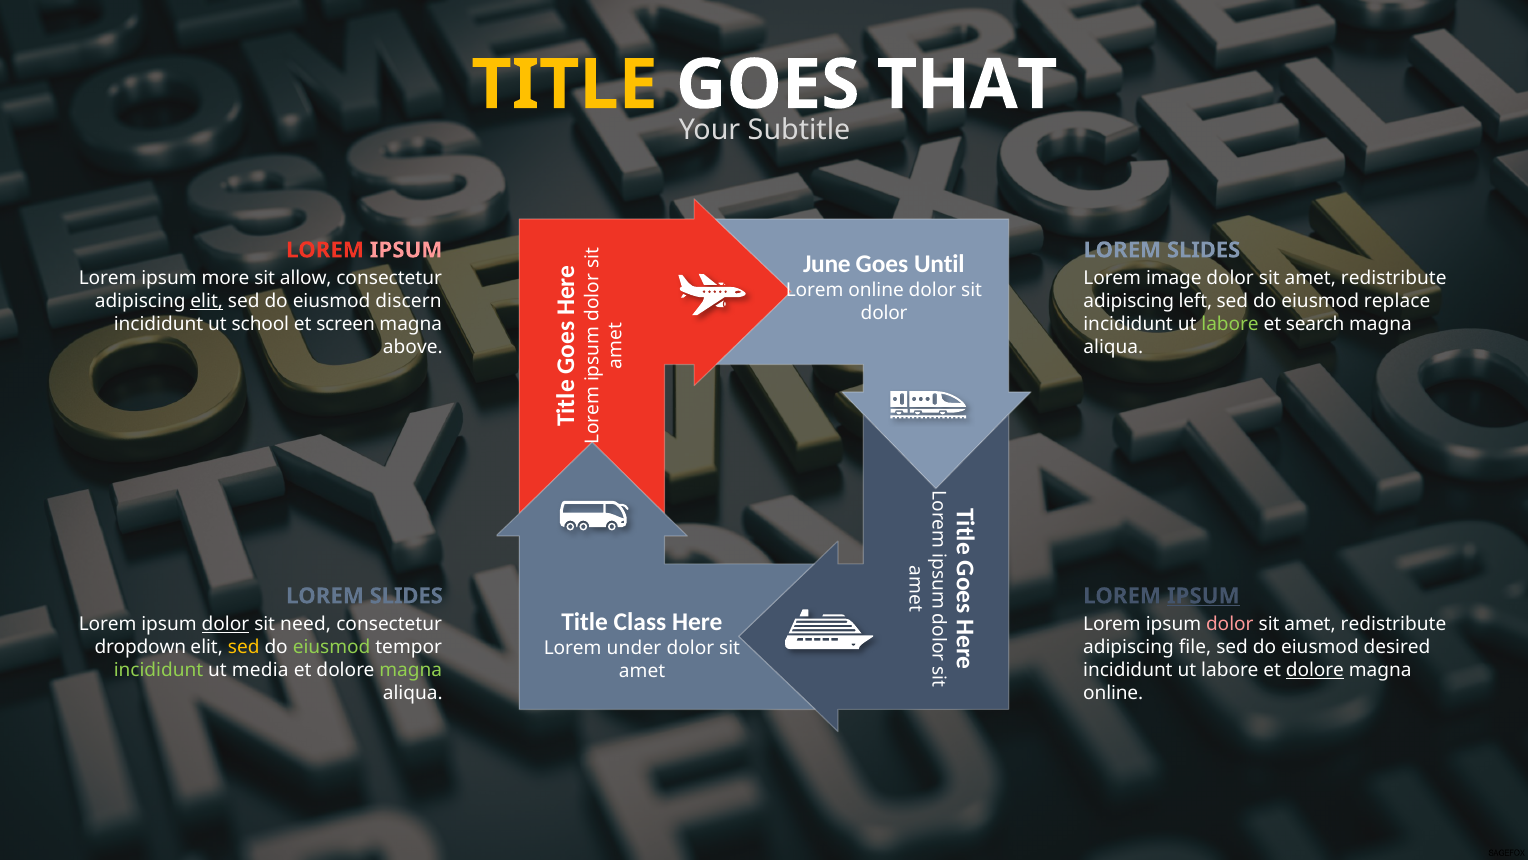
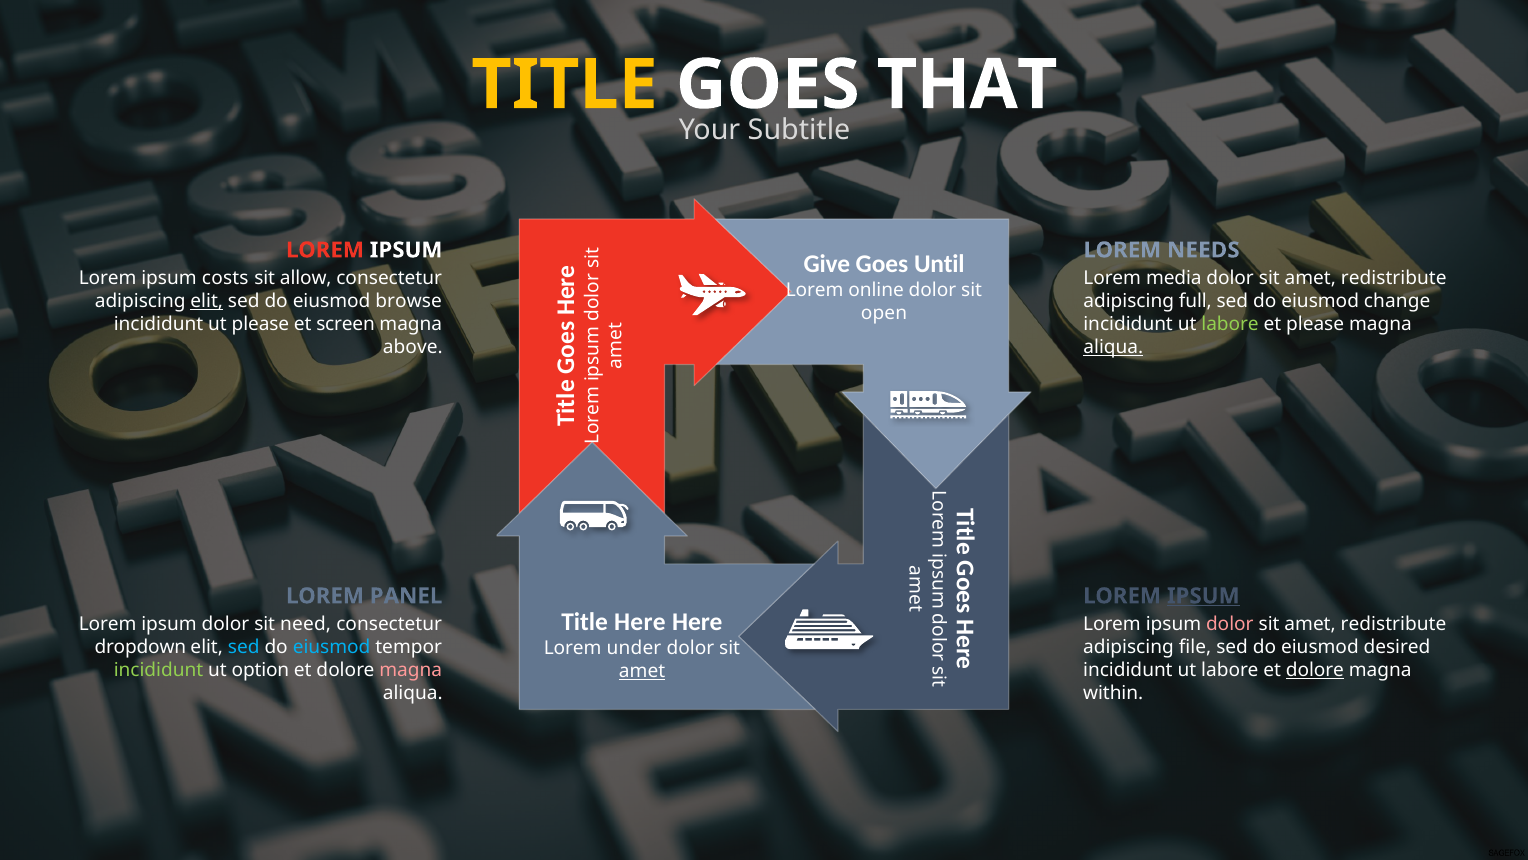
IPSUM at (406, 250) colour: pink -> white
SLIDES at (1204, 250): SLIDES -> NEEDS
June: June -> Give
more: more -> costs
image: image -> media
discern: discern -> browse
left: left -> full
replace: replace -> change
dolor at (884, 313): dolor -> open
ut school: school -> please
et search: search -> please
aliqua at (1113, 347) underline: none -> present
SLIDES at (406, 596): SLIDES -> PANEL
Title Class: Class -> Here
dolor at (225, 624) underline: present -> none
sed at (244, 647) colour: yellow -> light blue
eiusmod at (332, 647) colour: light green -> light blue
media: media -> option
magna at (411, 670) colour: light green -> pink
amet at (642, 671) underline: none -> present
online at (1113, 693): online -> within
